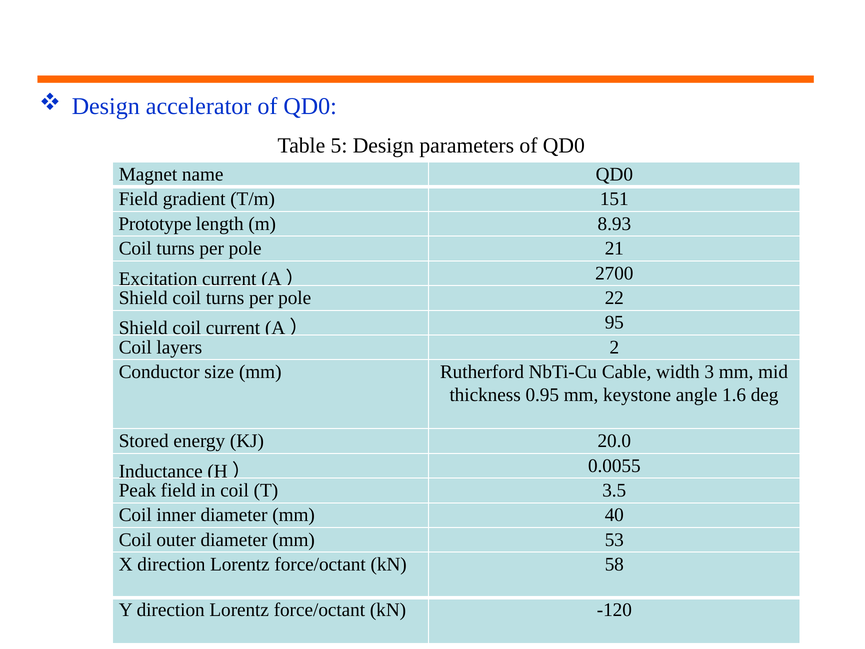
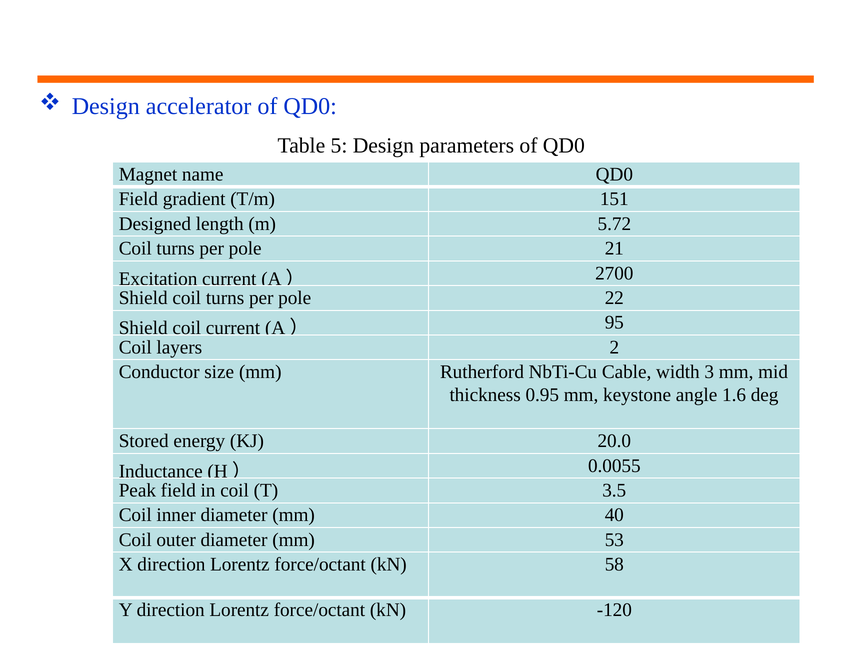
Prototype: Prototype -> Designed
8.93: 8.93 -> 5.72
